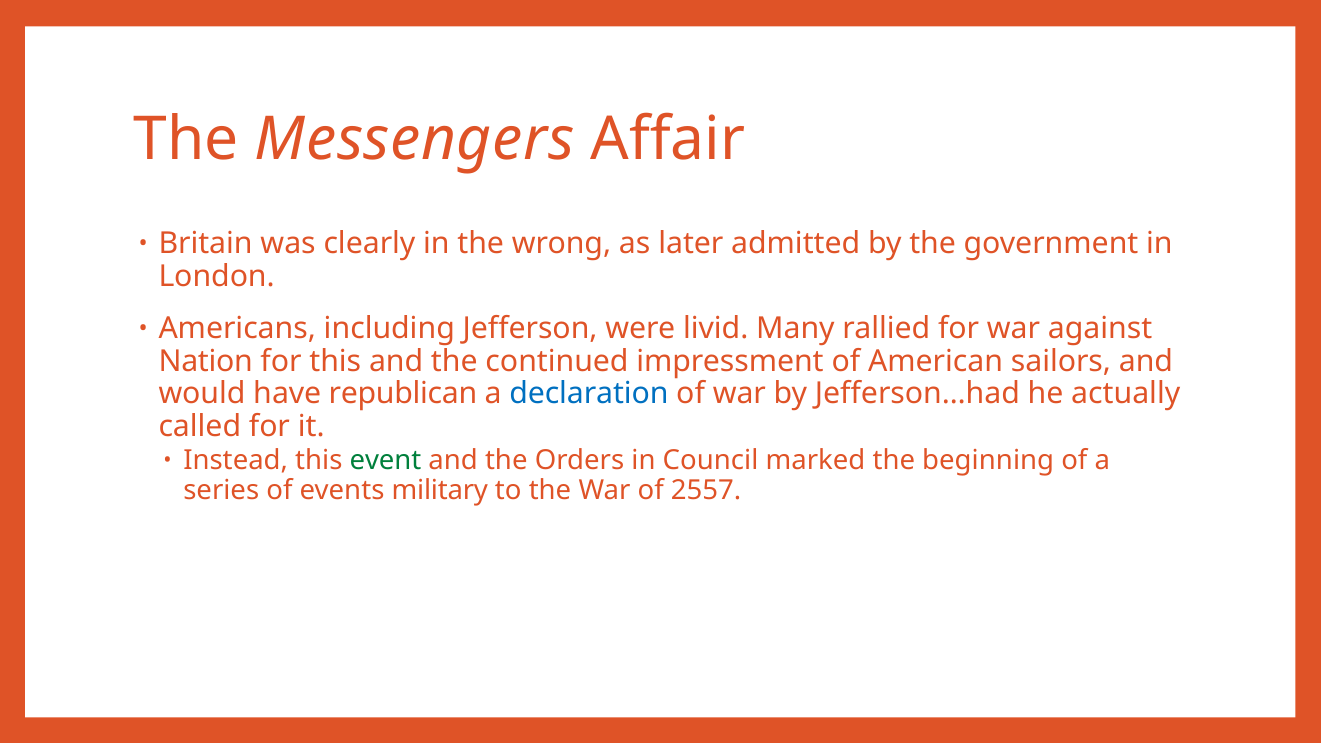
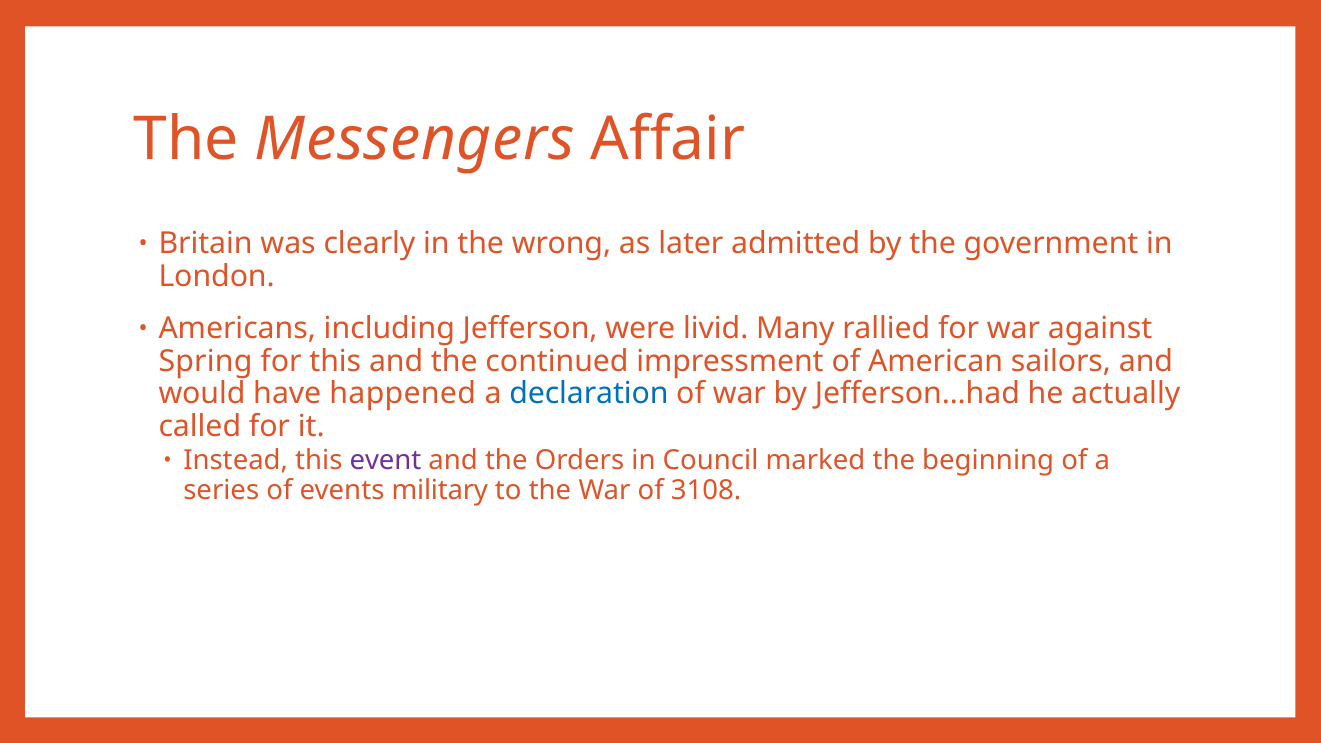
Nation: Nation -> Spring
republican: republican -> happened
event colour: green -> purple
2557: 2557 -> 3108
